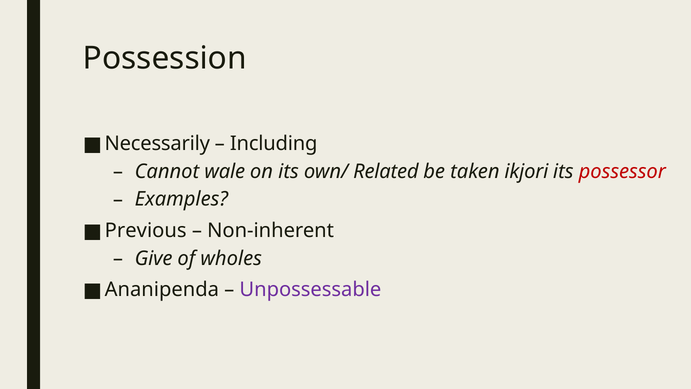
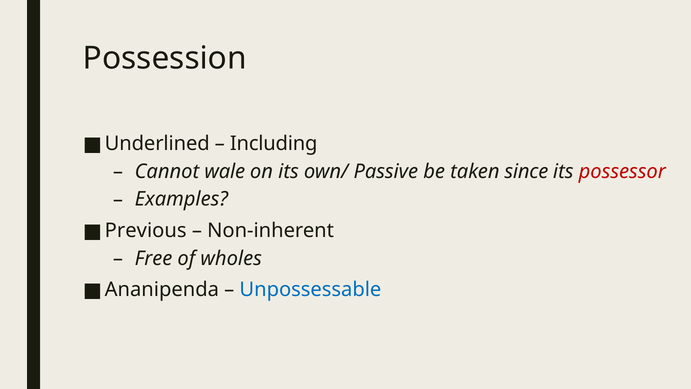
Necessarily: Necessarily -> Underlined
Related: Related -> Passive
ikjori: ikjori -> since
Give: Give -> Free
Unpossessable colour: purple -> blue
